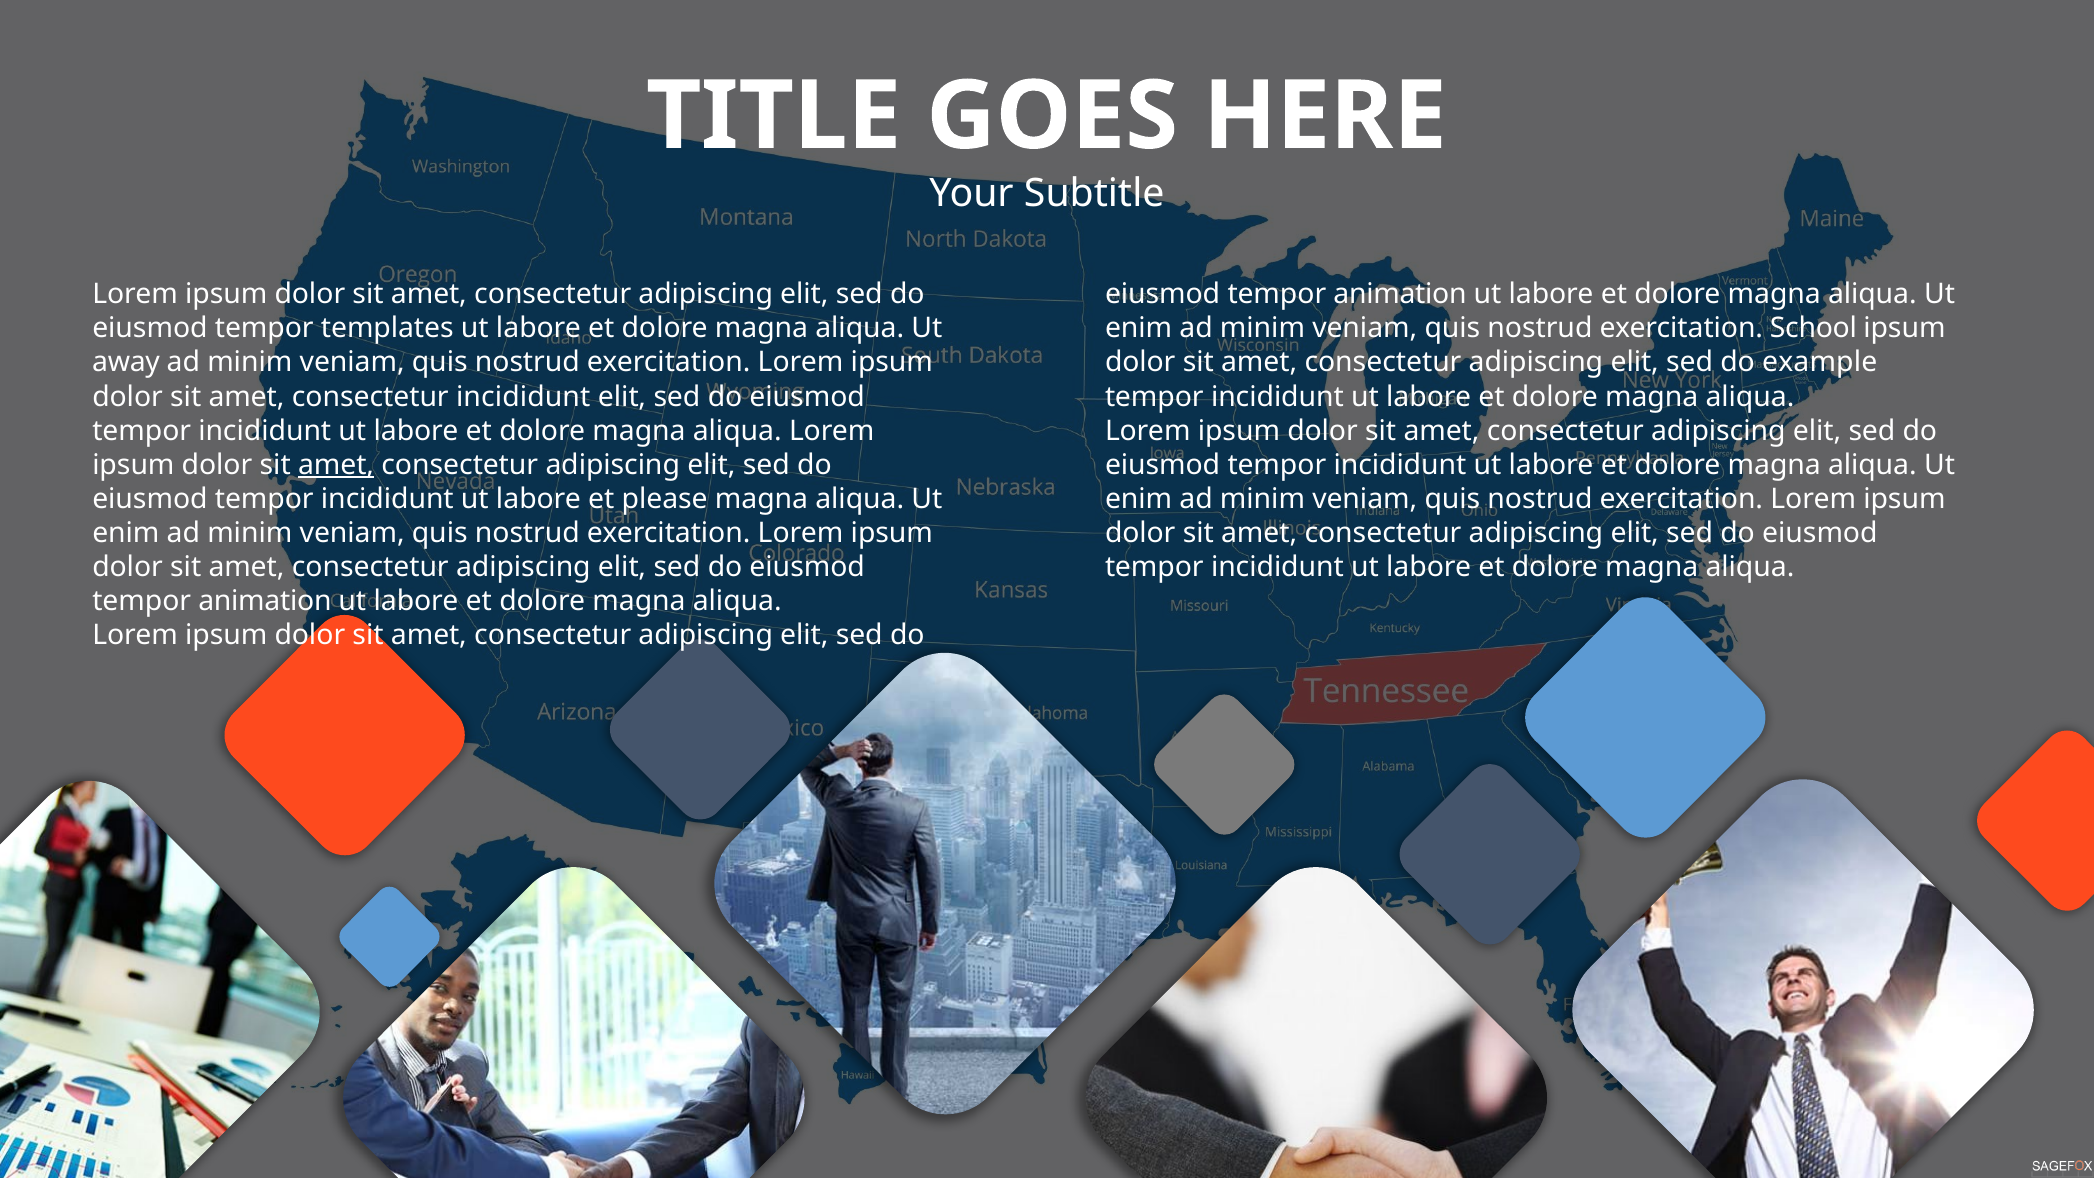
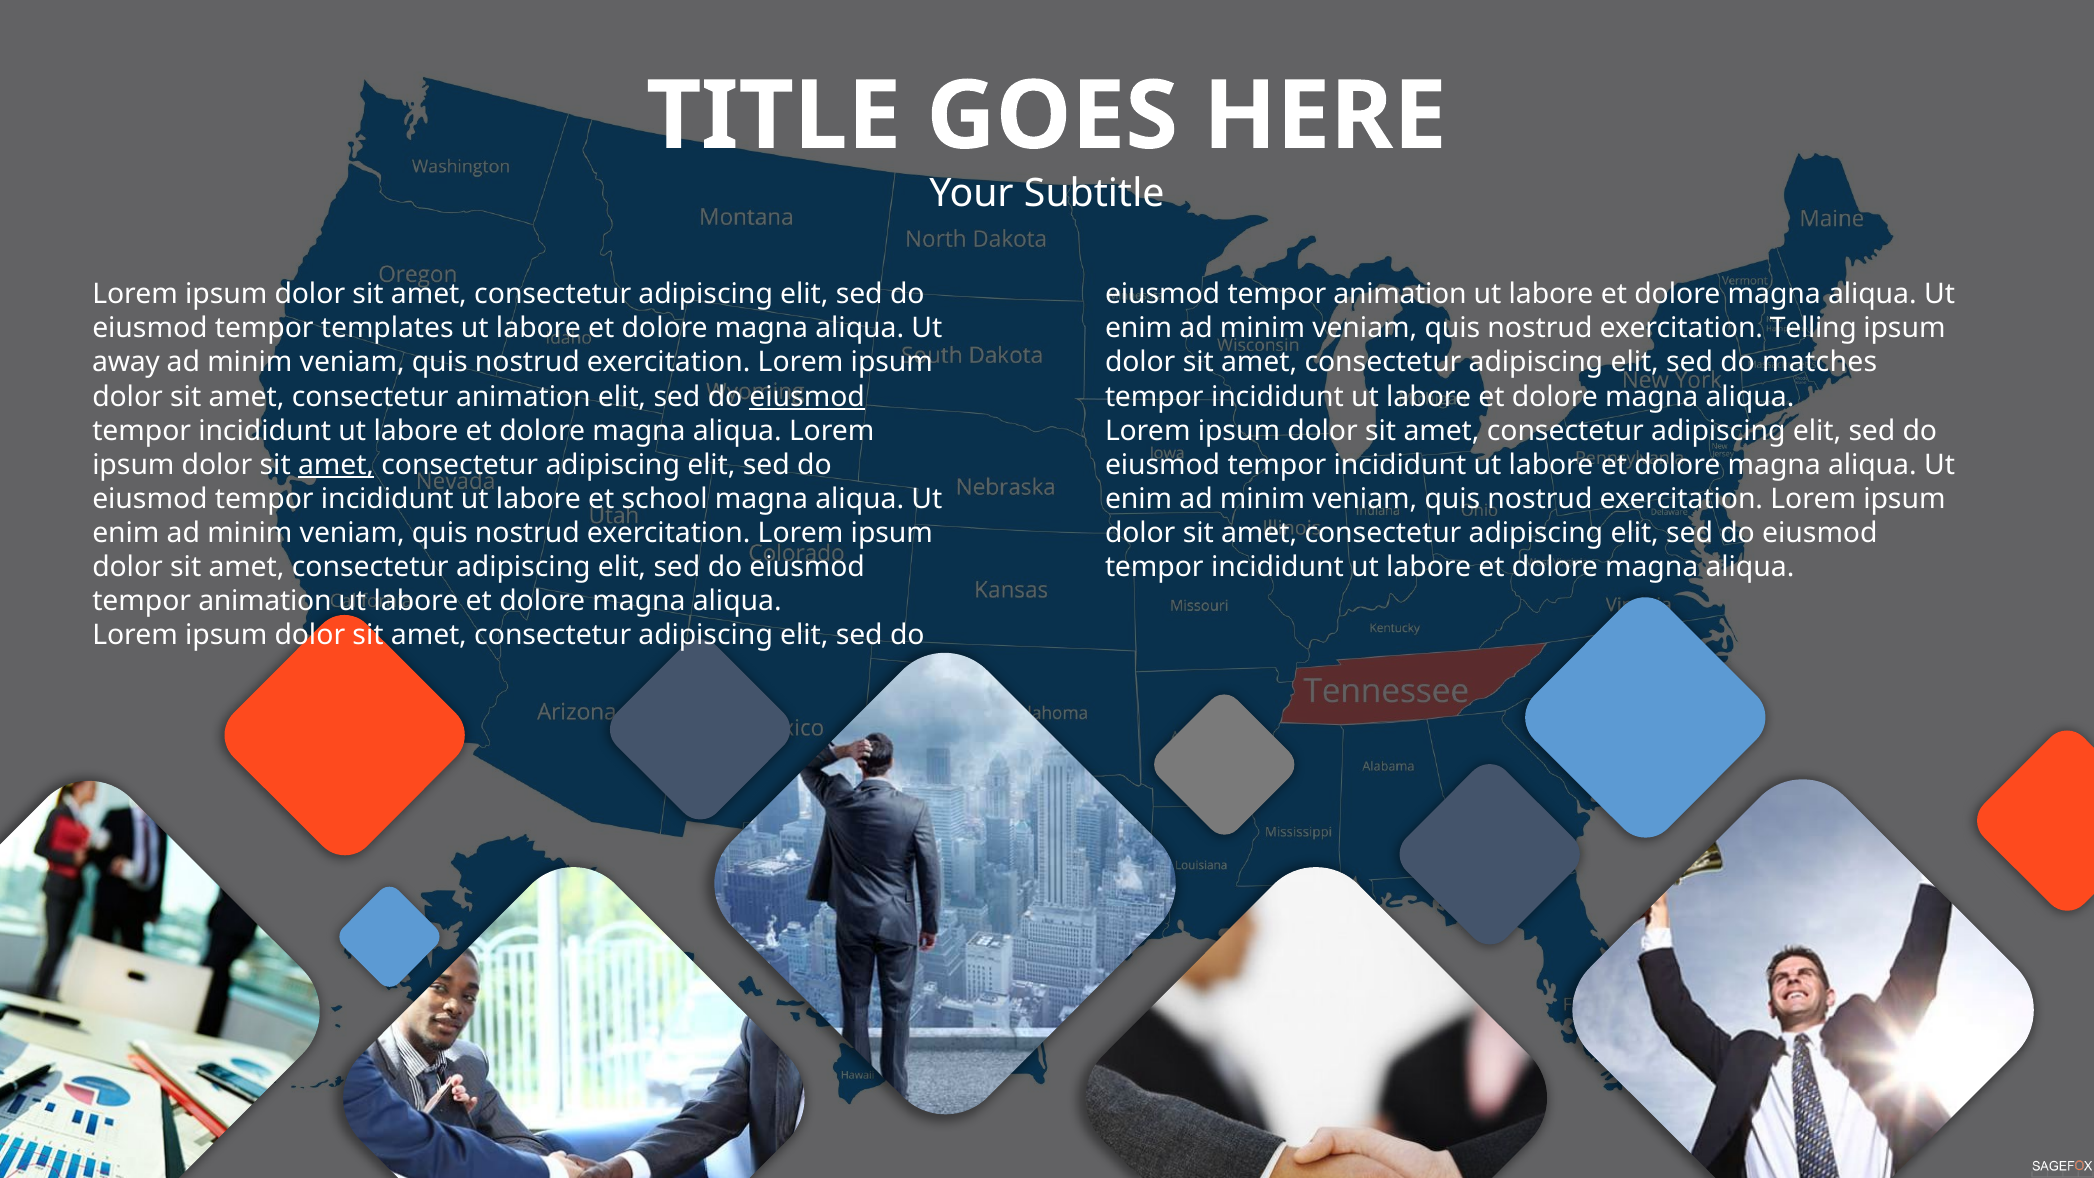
School: School -> Telling
example: example -> matches
consectetur incididunt: incididunt -> animation
eiusmod at (807, 397) underline: none -> present
please: please -> school
